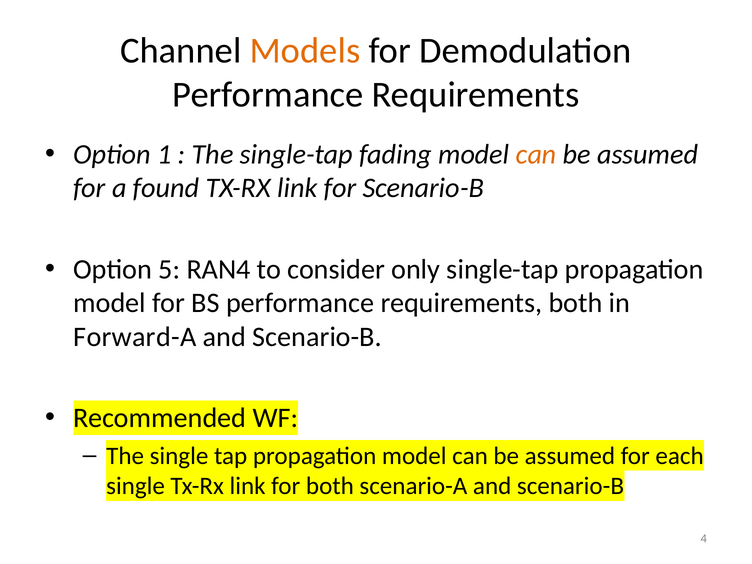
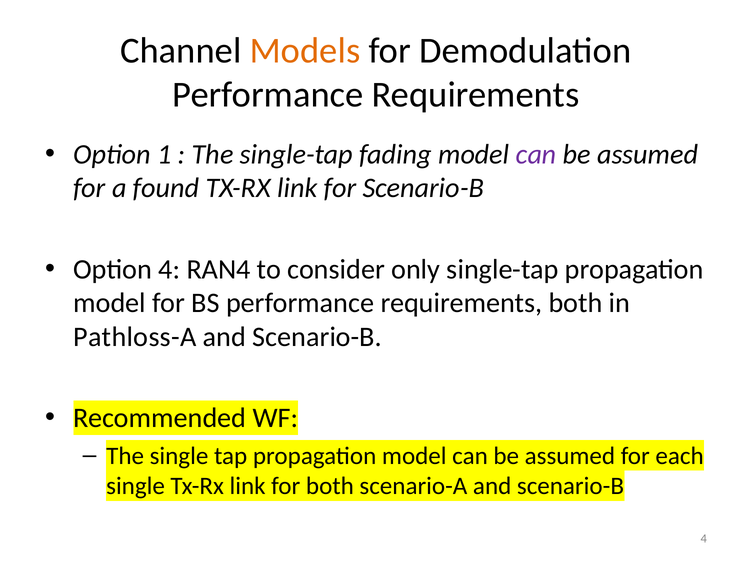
can at (536, 154) colour: orange -> purple
Option 5: 5 -> 4
Forward-A: Forward-A -> Pathloss-A
